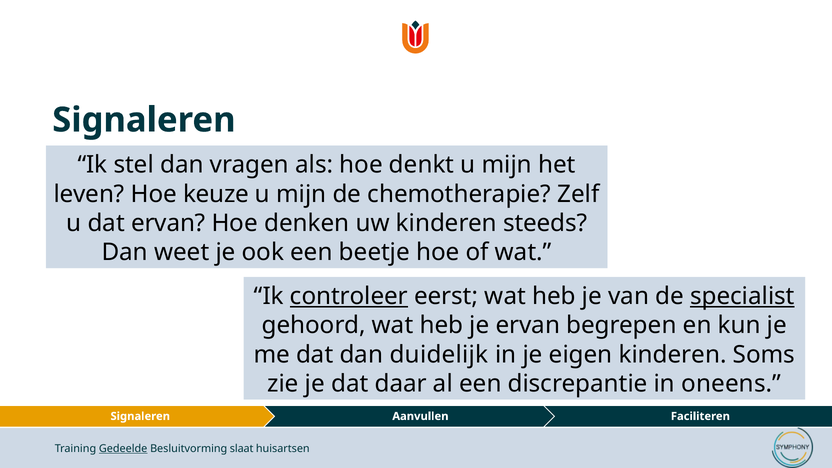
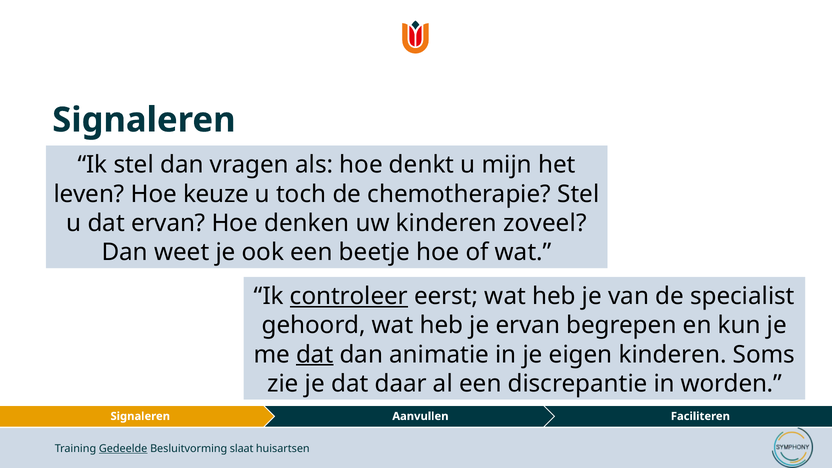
mijn at (301, 194): mijn -> toch
chemotherapie Zelf: Zelf -> Stel
steeds: steeds -> zoveel
specialist underline: present -> none
dat at (315, 354) underline: none -> present
duidelijk: duidelijk -> animatie
oneens: oneens -> worden
